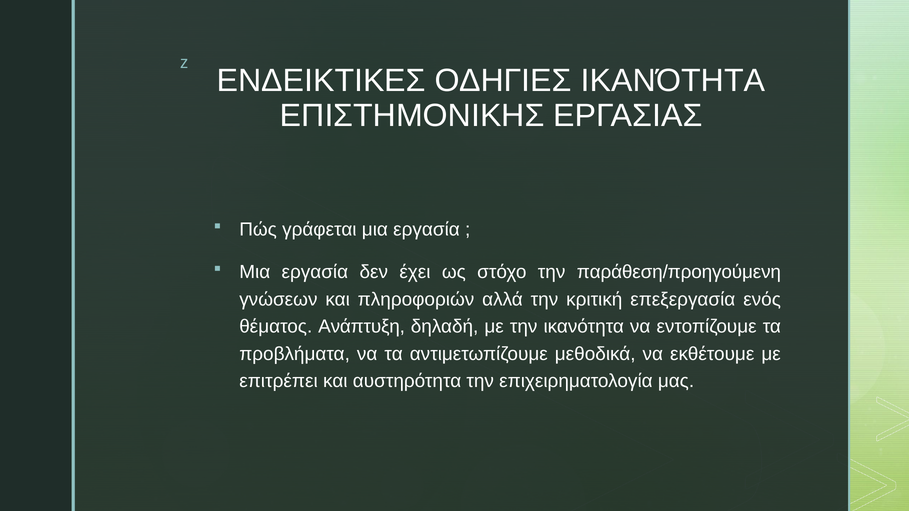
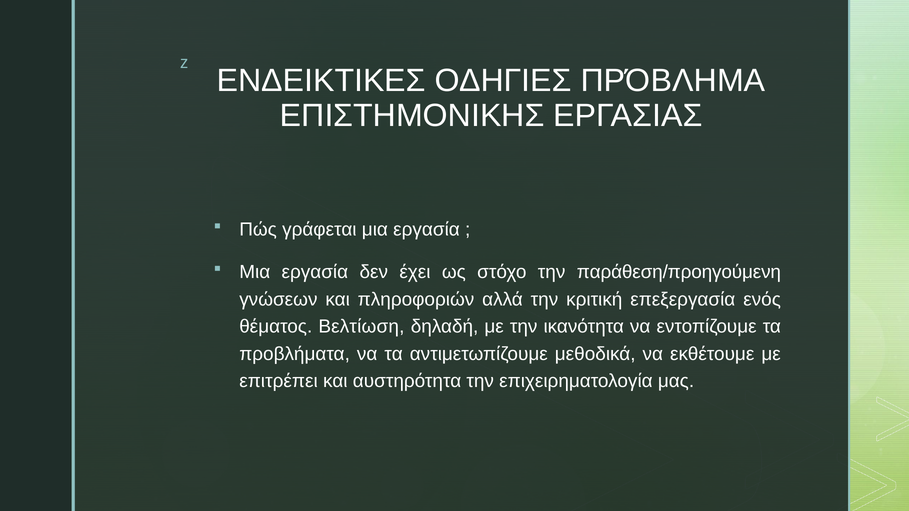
ΟΔΗΓΙΕΣ ΙΚΑΝΌΤΗΤΑ: ΙΚΑΝΌΤΗΤΑ -> ΠΡΌΒΛΗΜΑ
Ανάπτυξη: Ανάπτυξη -> Βελτίωση
